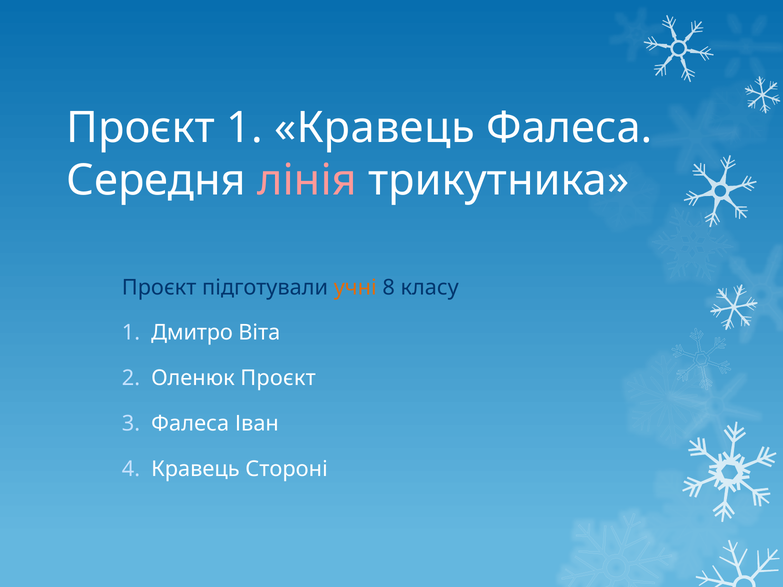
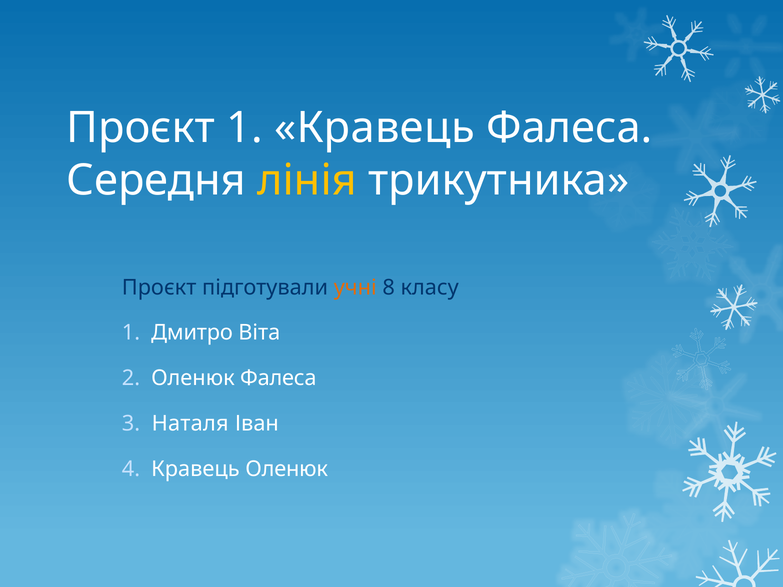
лінія colour: pink -> yellow
Оленюк Проєкт: Проєкт -> Фалеса
Фалеса at (190, 424): Фалеса -> Наталя
Кравець Стороні: Стороні -> Оленюк
